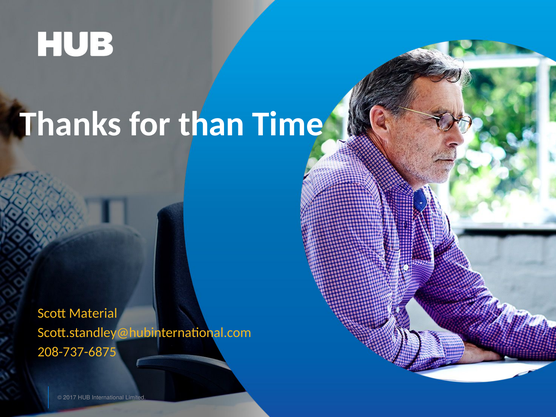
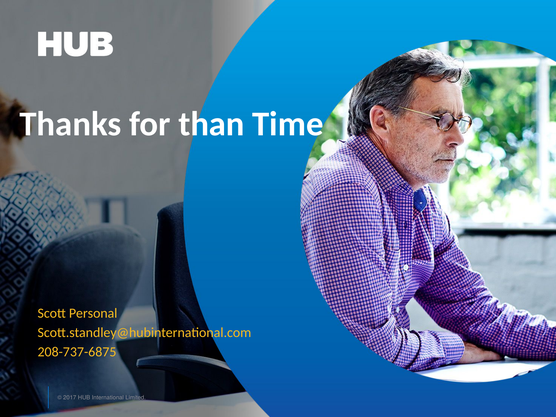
Material: Material -> Personal
